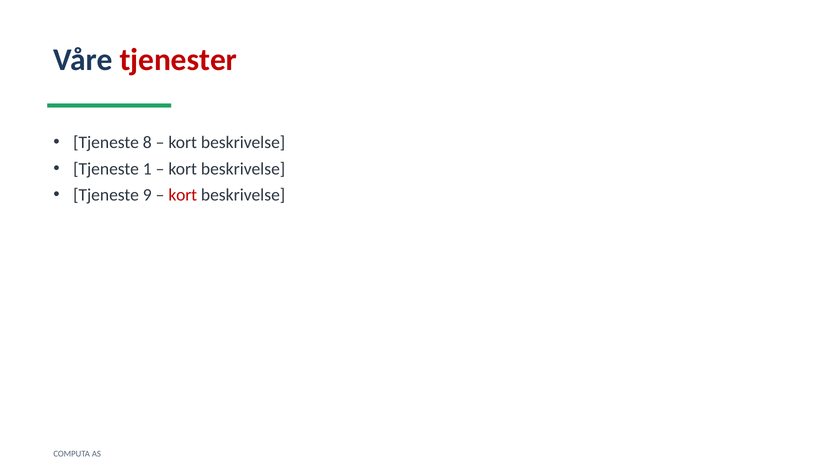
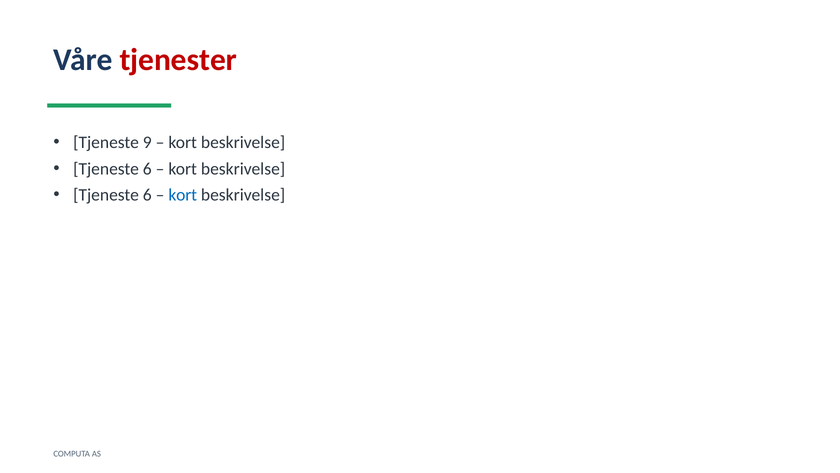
8: 8 -> 9
1 at (147, 169): 1 -> 6
9 at (147, 195): 9 -> 6
kort at (183, 195) colour: red -> blue
